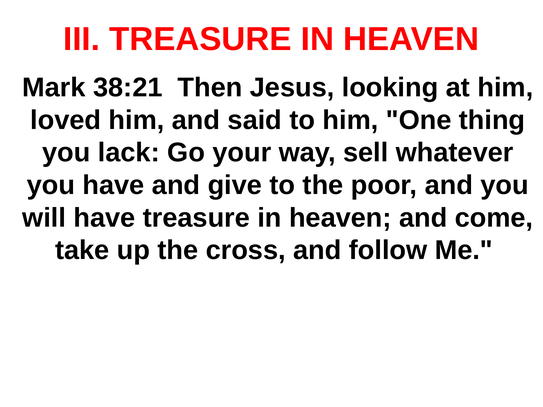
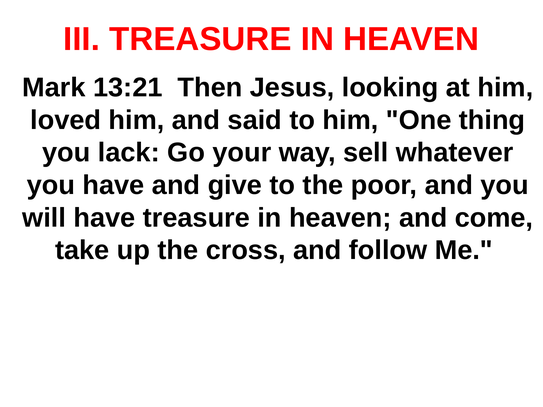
38:21: 38:21 -> 13:21
